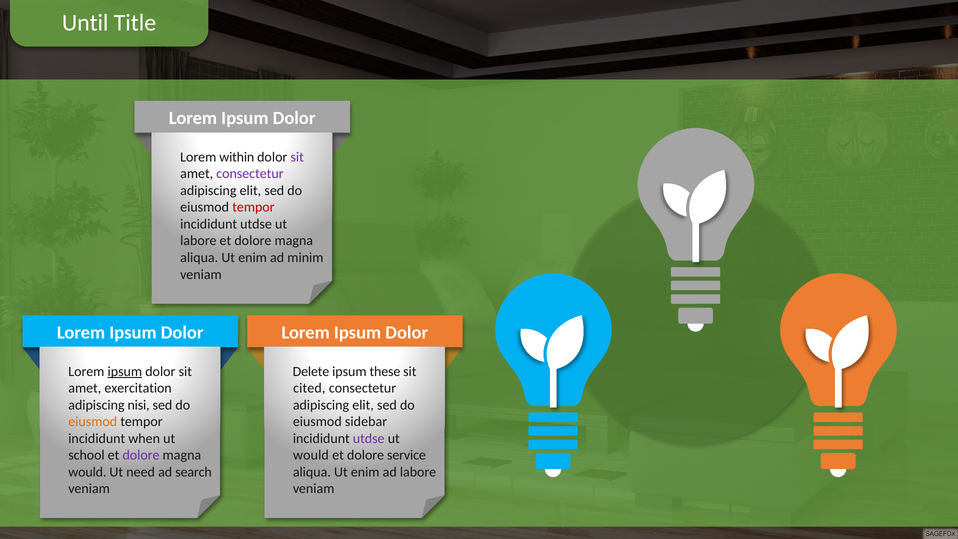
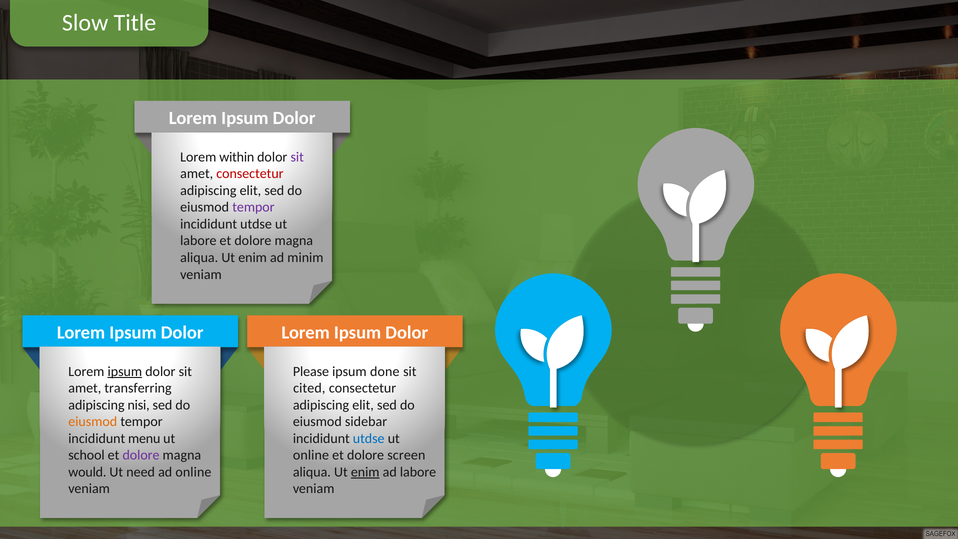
Until: Until -> Slow
consectetur at (250, 174) colour: purple -> red
tempor at (253, 207) colour: red -> purple
Delete: Delete -> Please
these: these -> done
exercitation: exercitation -> transferring
when: when -> menu
utdse at (369, 438) colour: purple -> blue
would at (311, 455): would -> online
service: service -> screen
ad search: search -> online
enim at (365, 472) underline: none -> present
